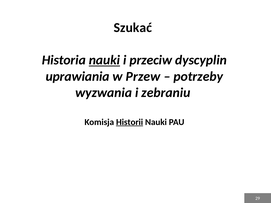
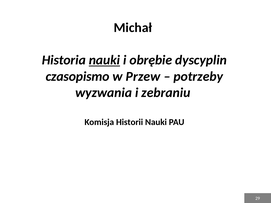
Szukać: Szukać -> Michał
przeciw: przeciw -> obrębie
uprawiania: uprawiania -> czasopismo
Historii underline: present -> none
